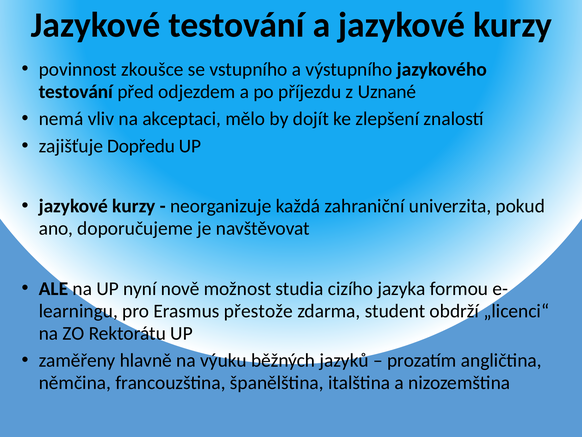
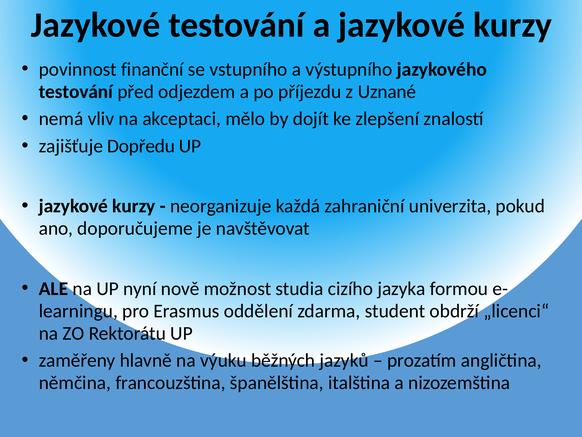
zkoušce: zkoušce -> finanční
přestože: přestože -> oddělení
